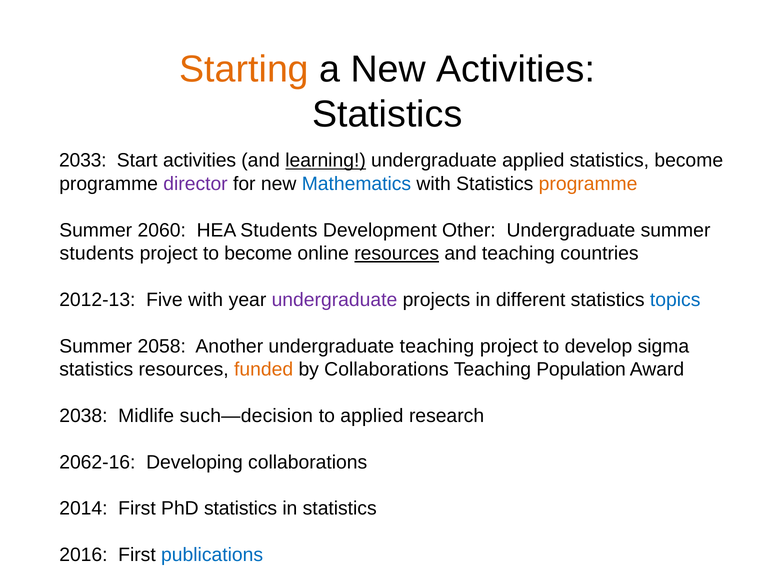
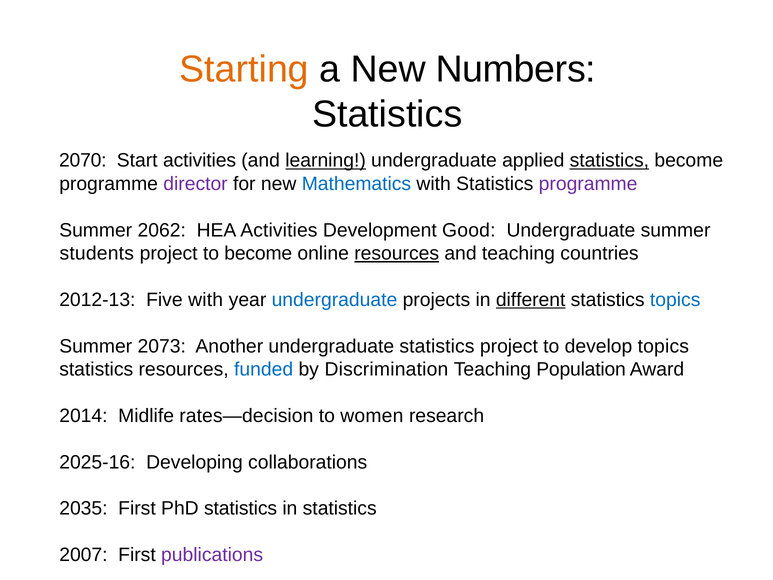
New Activities: Activities -> Numbers
2033: 2033 -> 2070
statistics at (609, 160) underline: none -> present
programme at (588, 184) colour: orange -> purple
2060: 2060 -> 2062
HEA Students: Students -> Activities
Other: Other -> Good
undergraduate at (334, 300) colour: purple -> blue
different underline: none -> present
2058: 2058 -> 2073
undergraduate teaching: teaching -> statistics
develop sigma: sigma -> topics
funded colour: orange -> blue
by Collaborations: Collaborations -> Discrimination
2038: 2038 -> 2014
such—decision: such—decision -> rates—decision
to applied: applied -> women
2062-16: 2062-16 -> 2025-16
2014: 2014 -> 2035
2016: 2016 -> 2007
publications colour: blue -> purple
